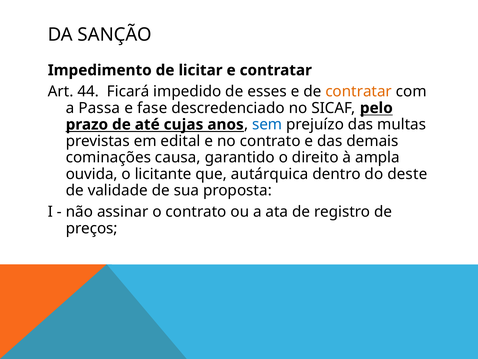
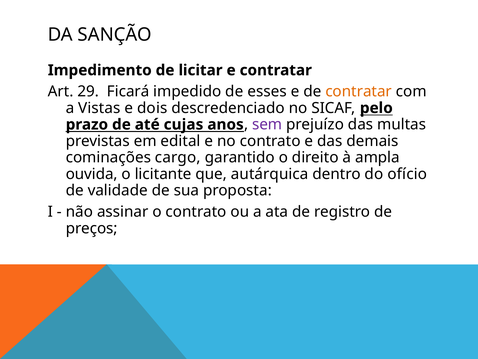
44: 44 -> 29
Passa: Passa -> Vistas
fase: fase -> dois
sem colour: blue -> purple
causa: causa -> cargo
deste: deste -> ofício
